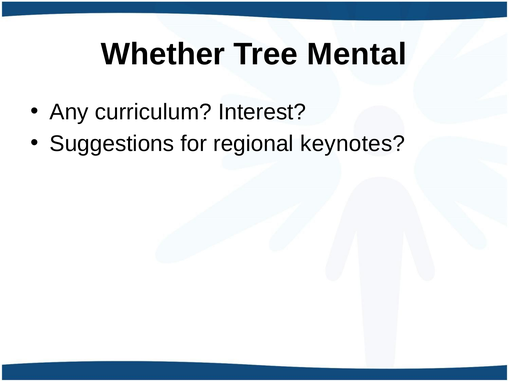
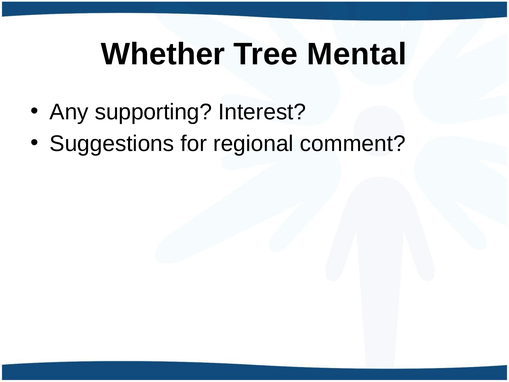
curriculum: curriculum -> supporting
keynotes: keynotes -> comment
